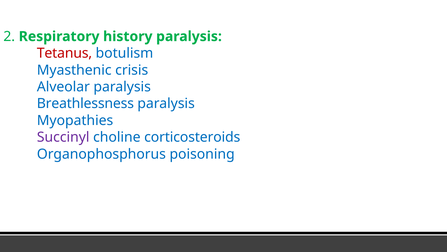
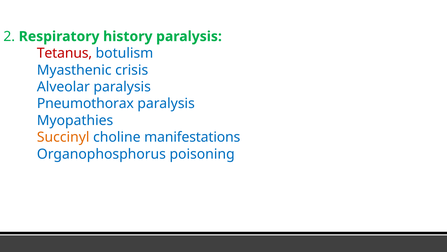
Breathlessness: Breathlessness -> Pneumothorax
Succinyl colour: purple -> orange
corticosteroids: corticosteroids -> manifestations
